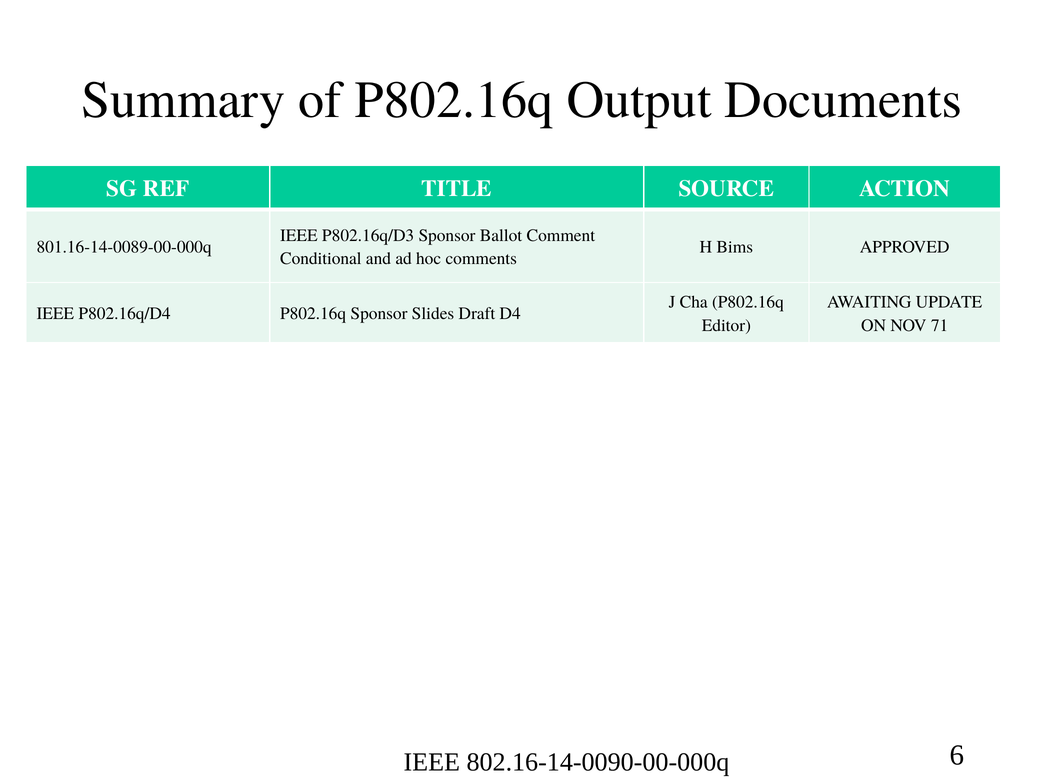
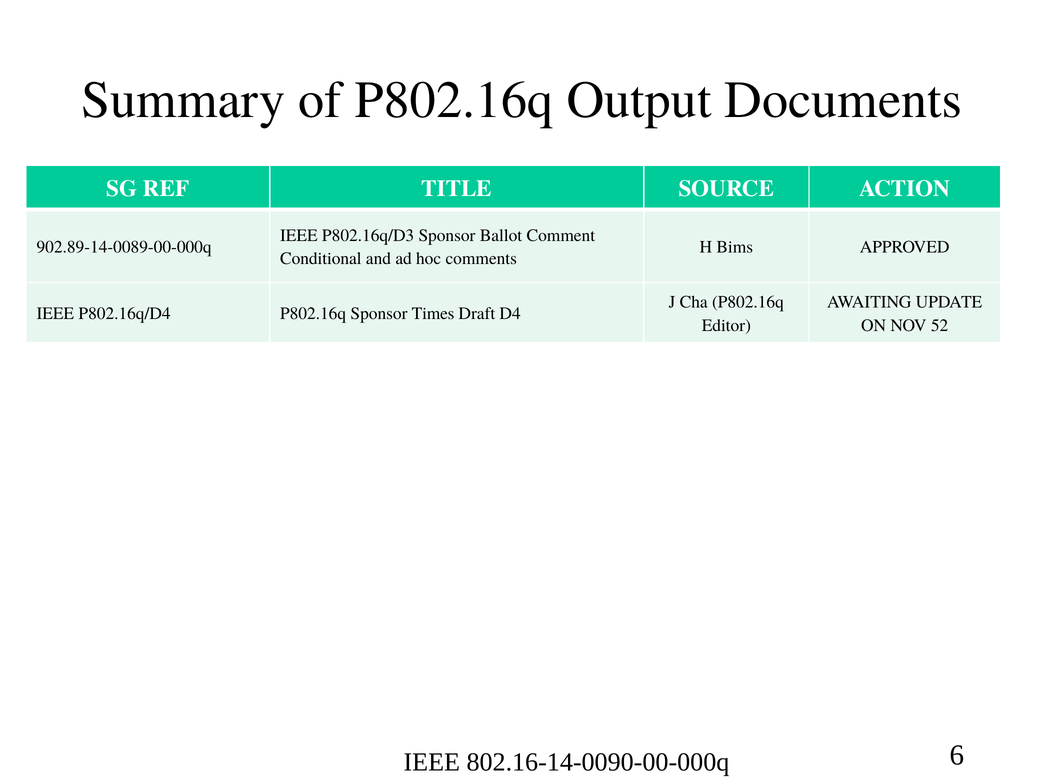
801.16-14-0089-00-000q: 801.16-14-0089-00-000q -> 902.89-14-0089-00-000q
Slides: Slides -> Times
71: 71 -> 52
